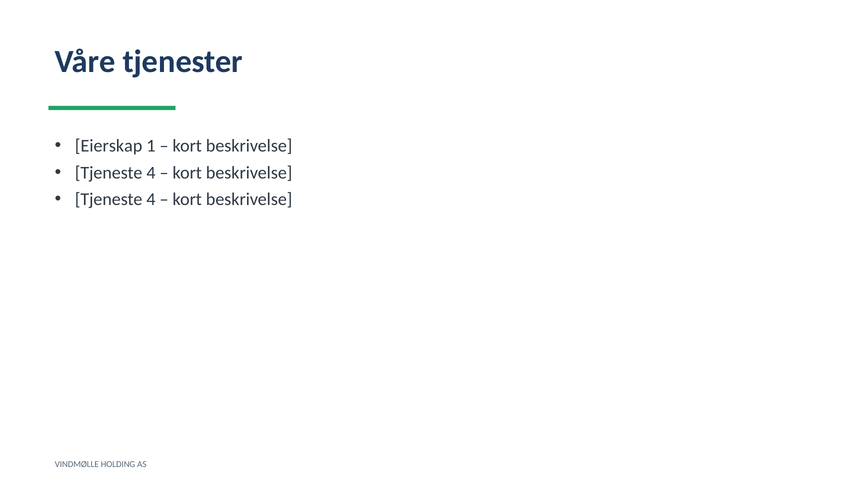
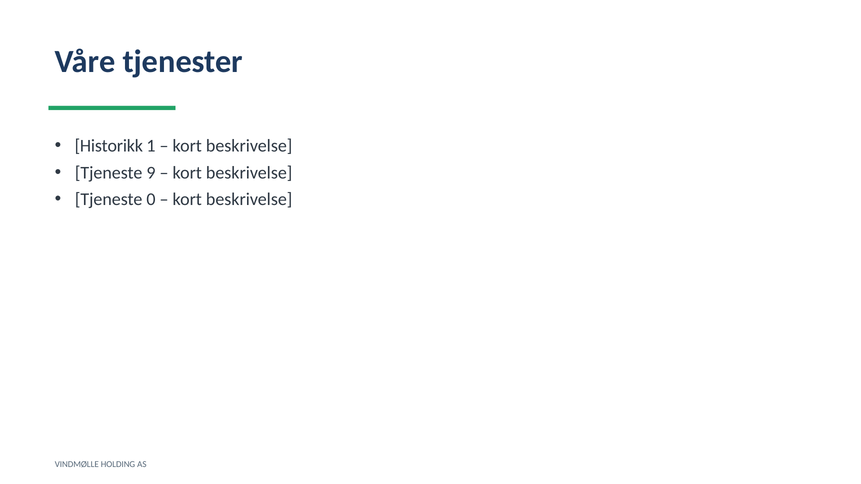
Eierskap: Eierskap -> Historikk
4 at (151, 173): 4 -> 9
4 at (151, 200): 4 -> 0
